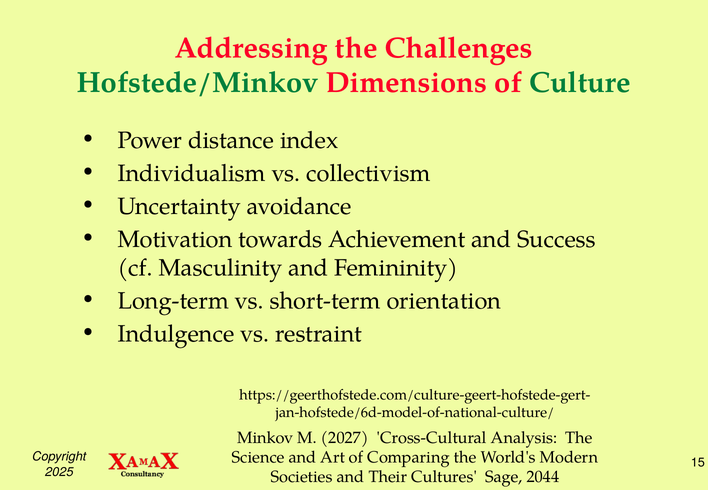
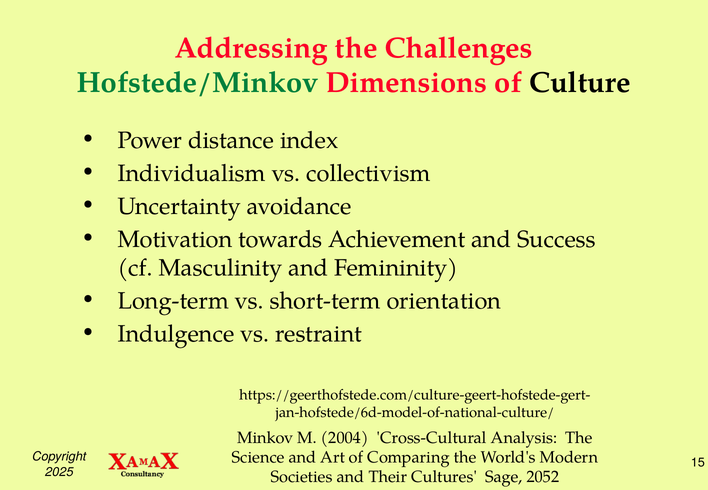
Culture colour: green -> black
2027: 2027 -> 2004
2044: 2044 -> 2052
